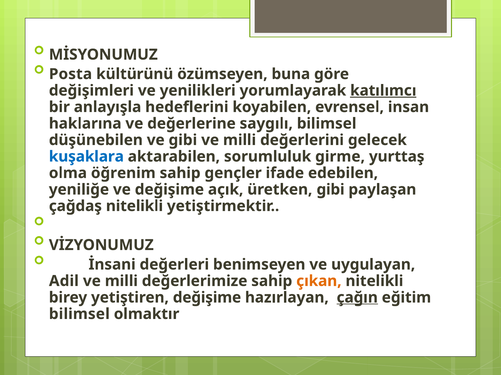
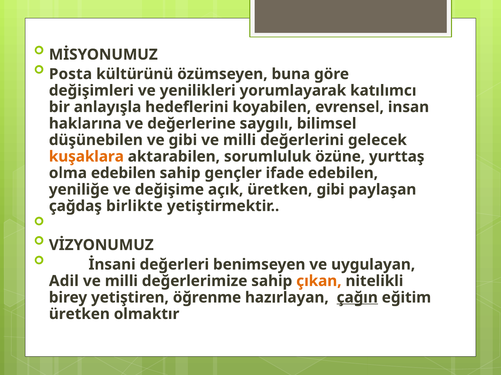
katılımcı underline: present -> none
kuşaklara colour: blue -> orange
girme: girme -> özüne
olma öğrenim: öğrenim -> edebilen
çağdaş nitelikli: nitelikli -> birlikte
yetiştiren değişime: değişime -> öğrenme
bilimsel at (79, 315): bilimsel -> üretken
